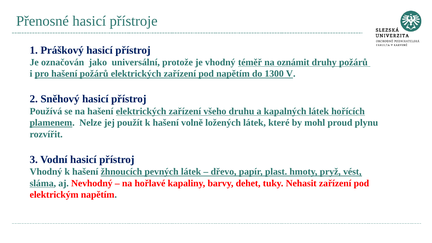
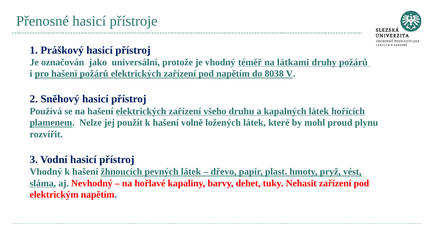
oznámit: oznámit -> látkami
1300: 1300 -> 8038
